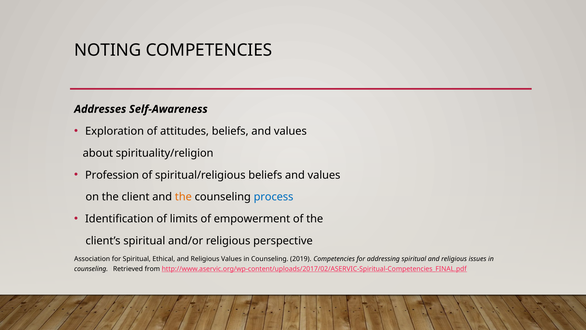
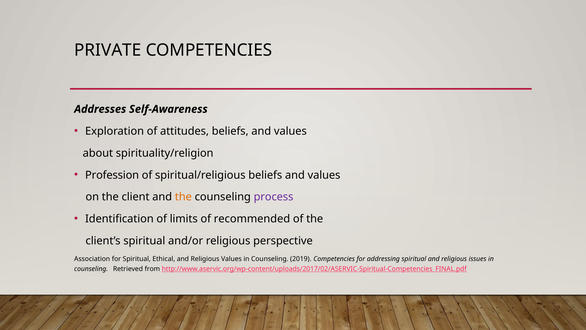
NOTING: NOTING -> PRIVATE
process colour: blue -> purple
empowerment: empowerment -> recommended
